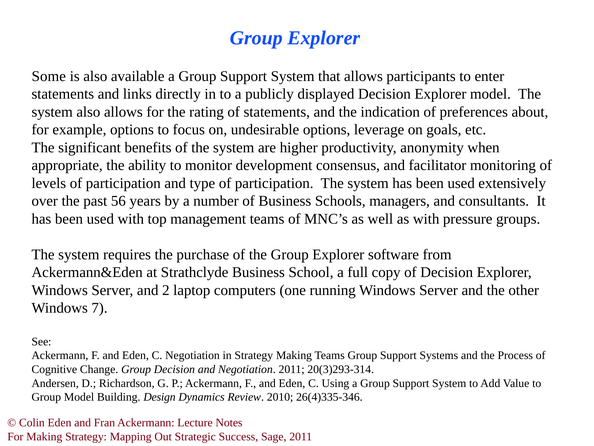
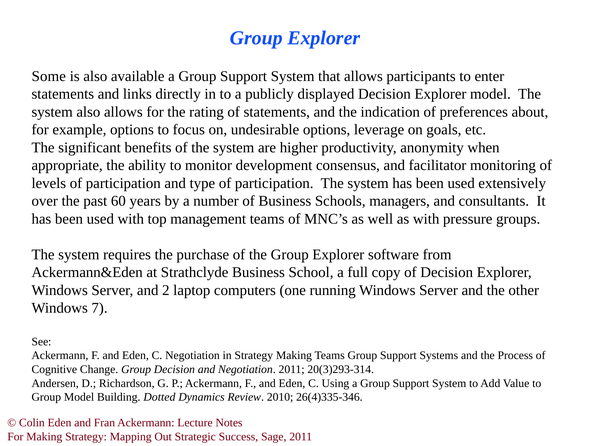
56: 56 -> 60
Design: Design -> Dotted
